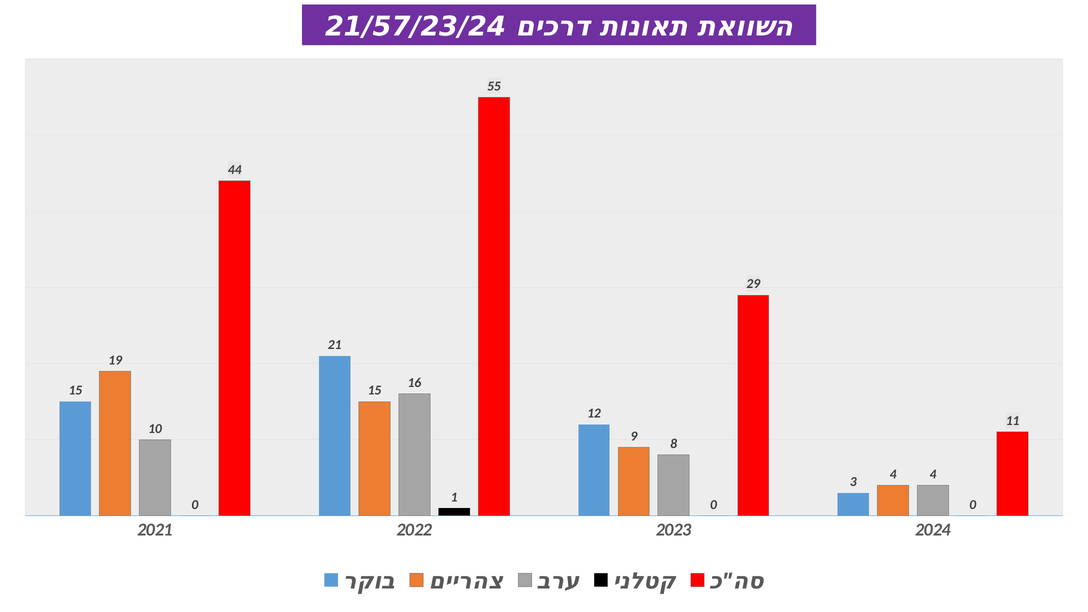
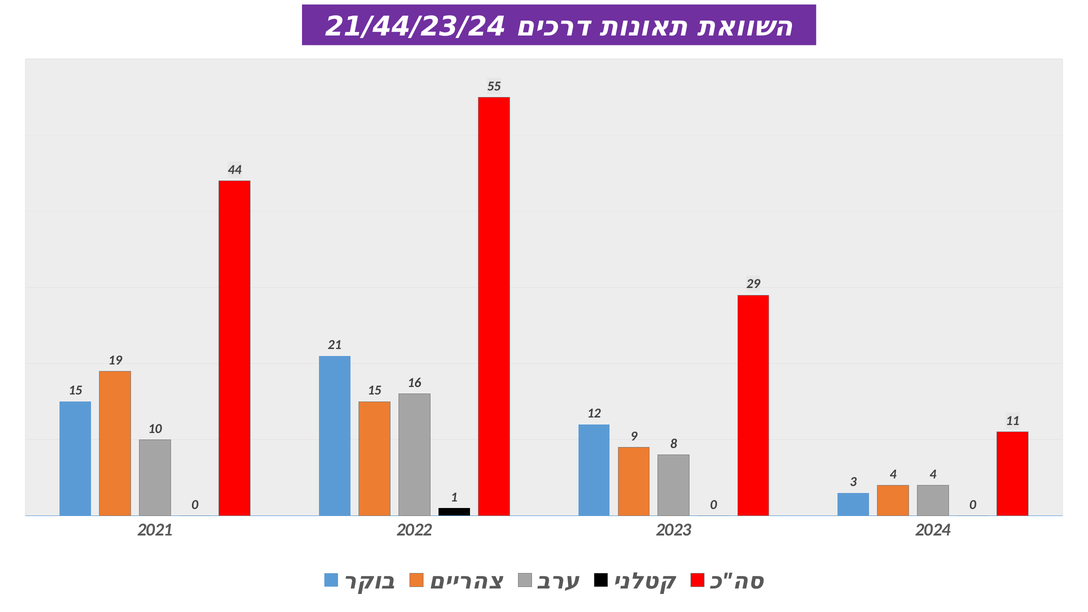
21/57/23/24: 21/57/23/24 -> 21/44/23/24
